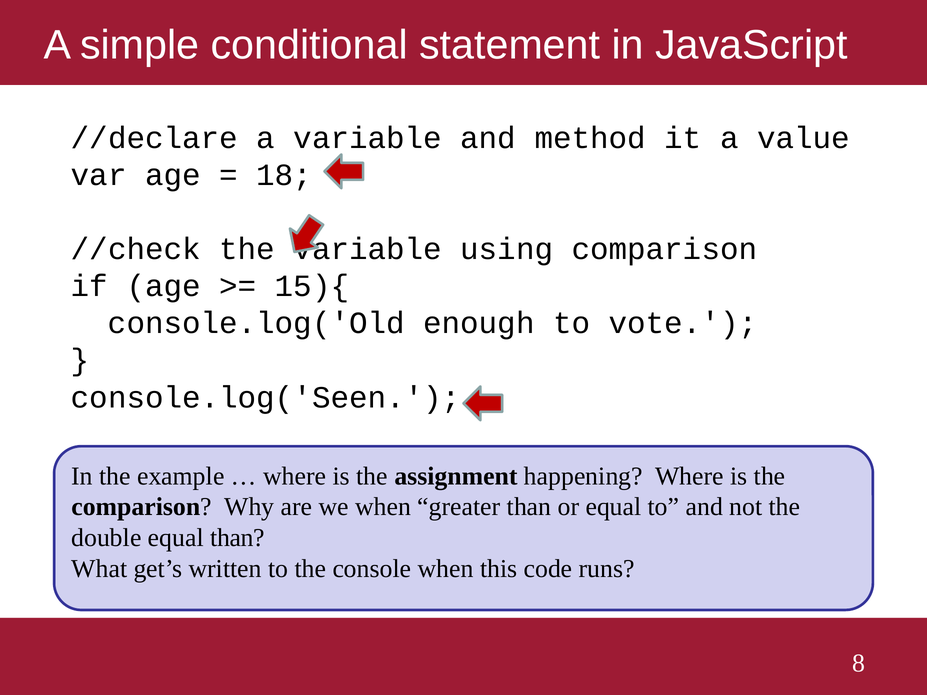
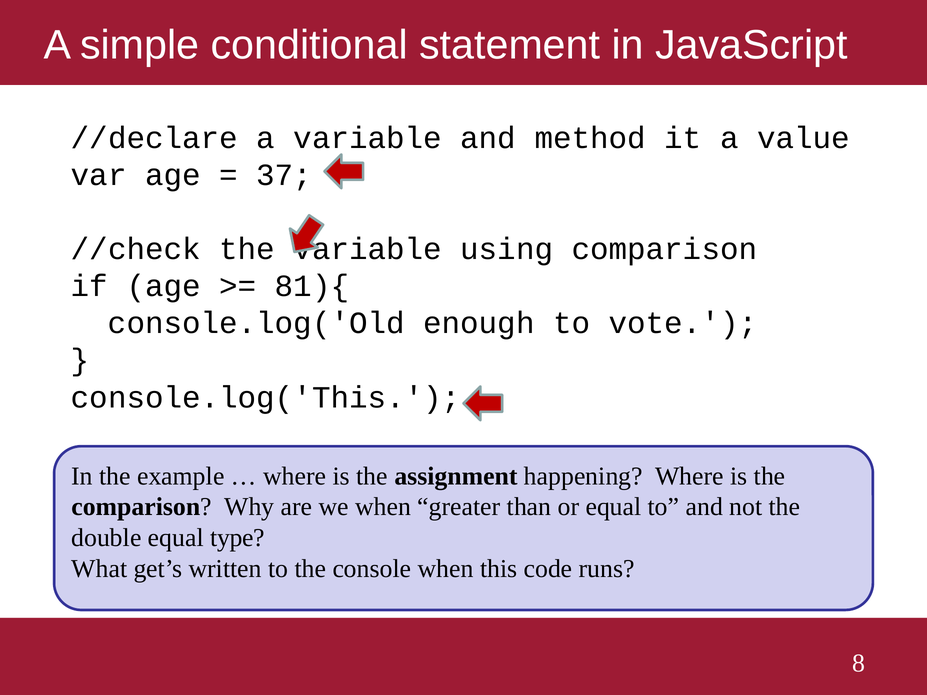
18: 18 -> 37
15){: 15){ -> 81){
console.log('Seen: console.log('Seen -> console.log('This
equal than: than -> type
